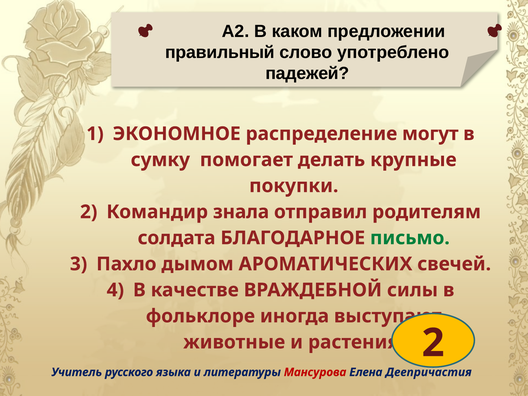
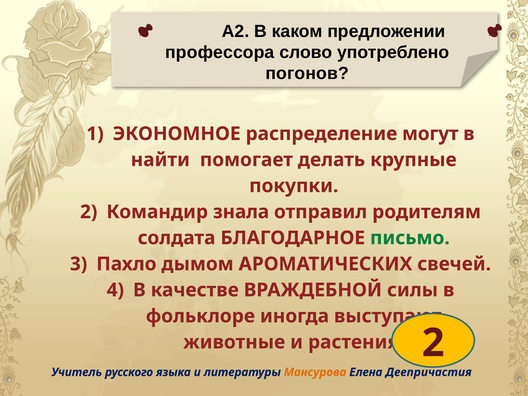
правильный: правильный -> профессора
падежей: падежей -> погонов
сумку: сумку -> найти
Мансурова colour: red -> orange
